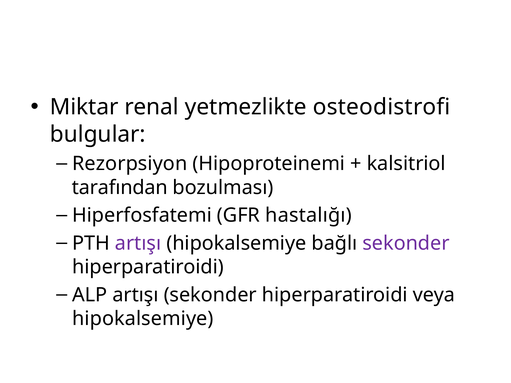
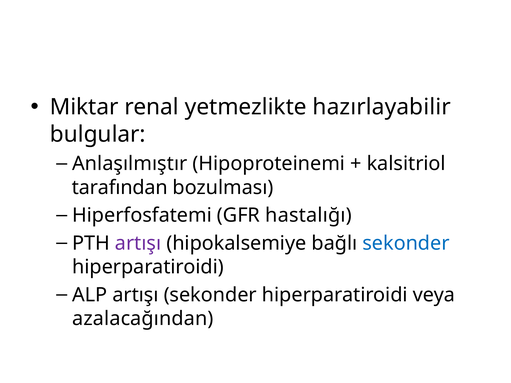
osteodistrofi: osteodistrofi -> hazırlayabilir
Rezorpsiyon: Rezorpsiyon -> Anlaşılmıştır
sekonder at (406, 243) colour: purple -> blue
hipokalsemiye at (143, 319): hipokalsemiye -> azalacağından
